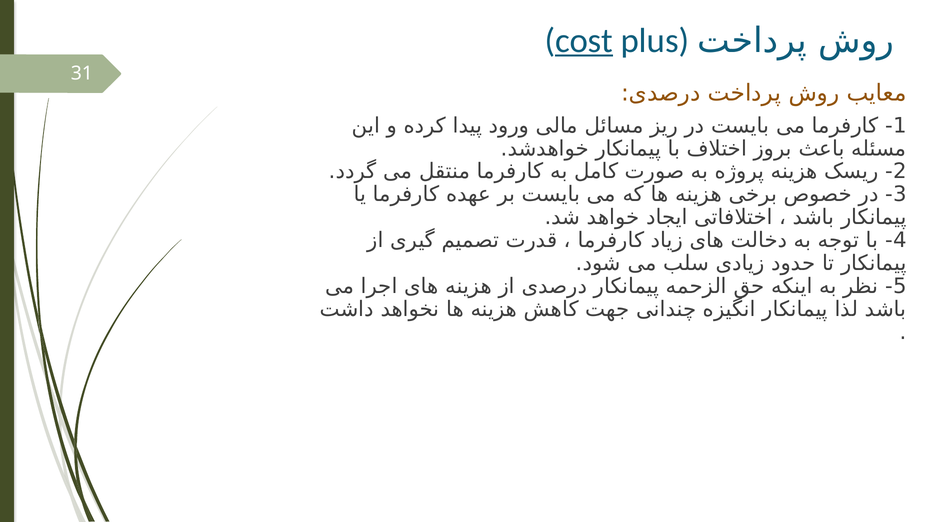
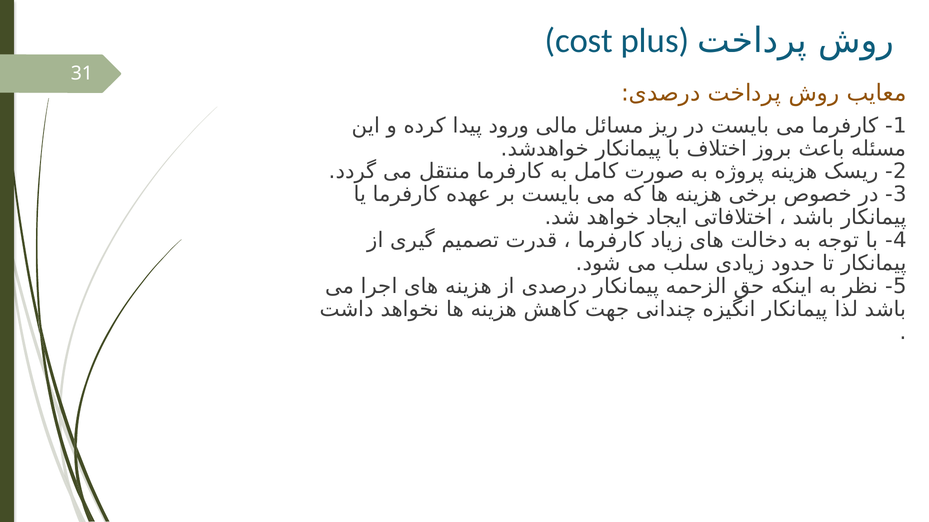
cost underline: present -> none
